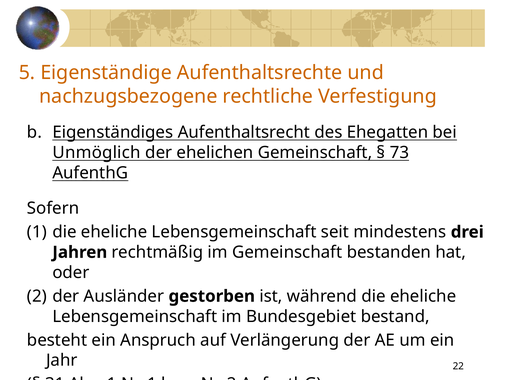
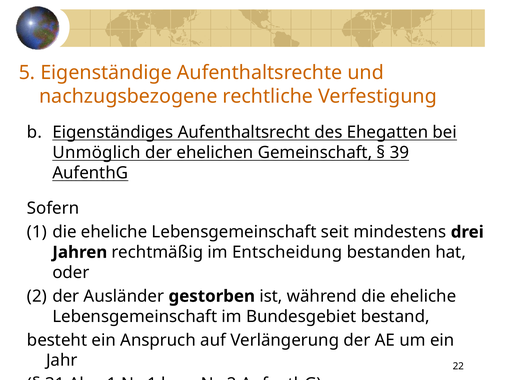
73: 73 -> 39
im Gemeinschaft: Gemeinschaft -> Entscheidung
